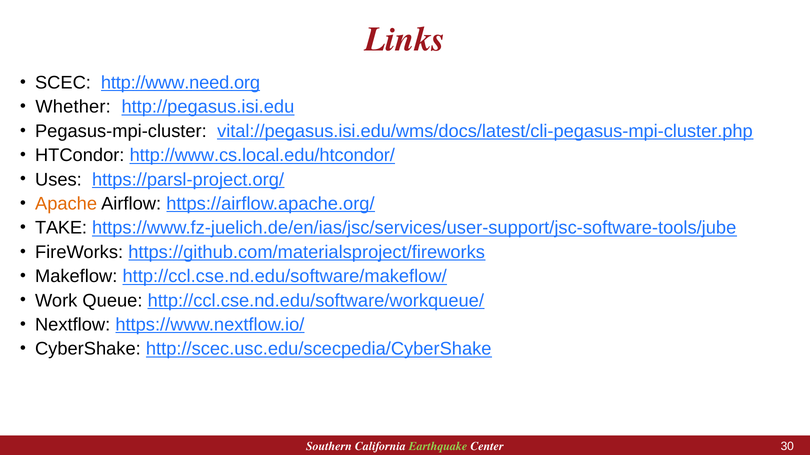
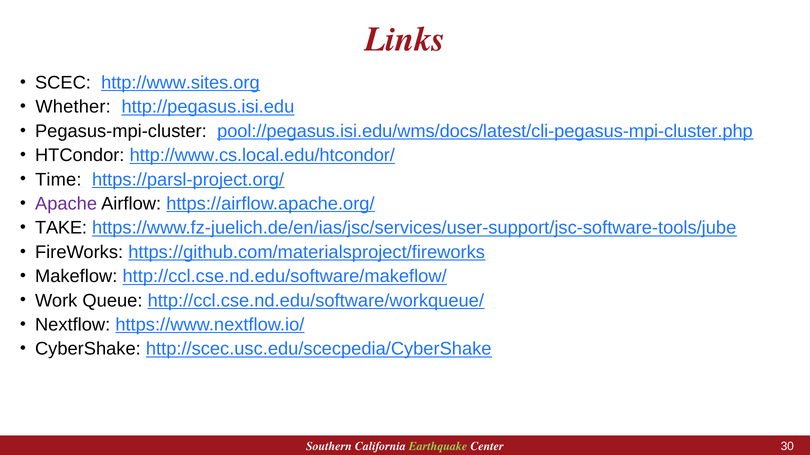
http://www.need.org: http://www.need.org -> http://www.sites.org
vital://pegasus.isi.edu/wms/docs/latest/cli-pegasus-mpi-cluster.php: vital://pegasus.isi.edu/wms/docs/latest/cli-pegasus-mpi-cluster.php -> pool://pegasus.isi.edu/wms/docs/latest/cli-pegasus-mpi-cluster.php
Uses: Uses -> Time
Apache colour: orange -> purple
